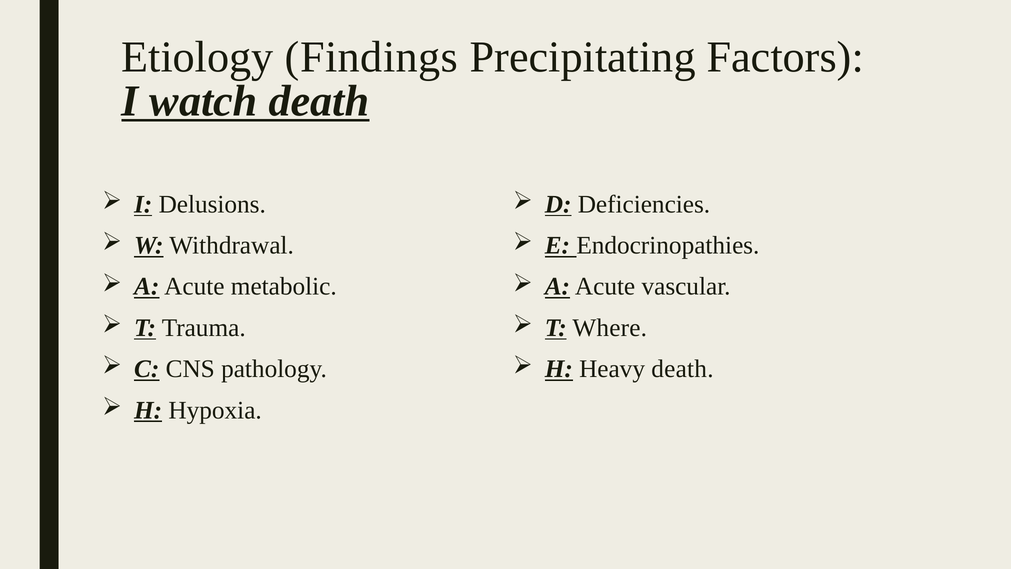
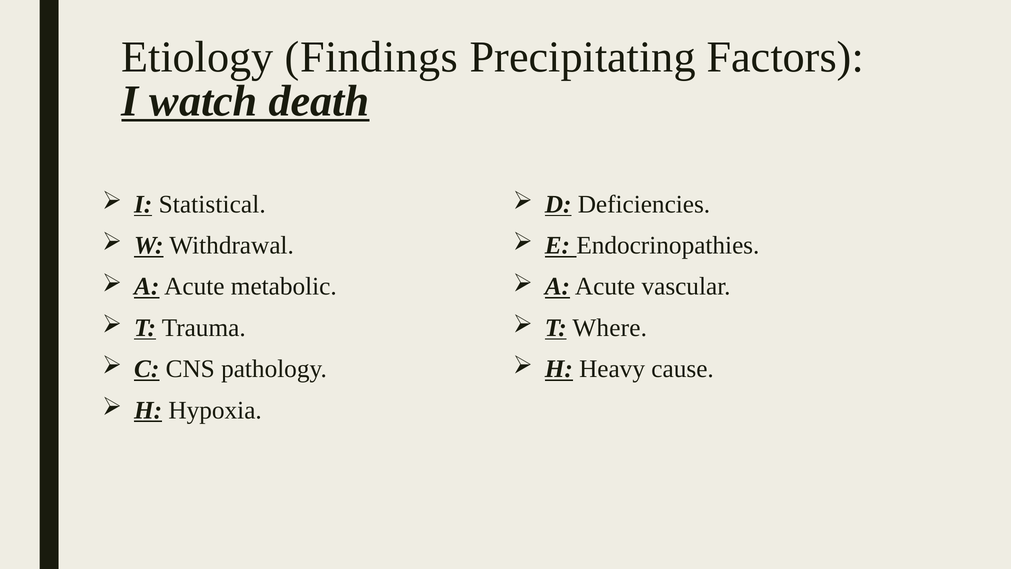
Delusions: Delusions -> Statistical
Heavy death: death -> cause
